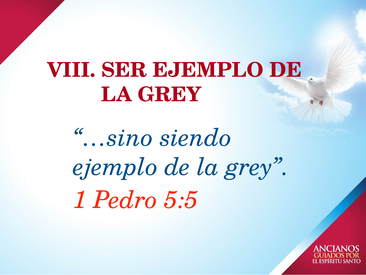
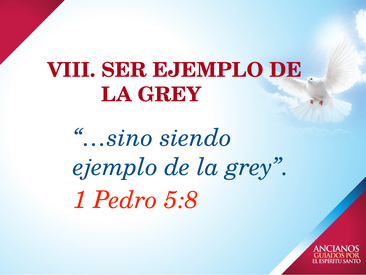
5:5: 5:5 -> 5:8
